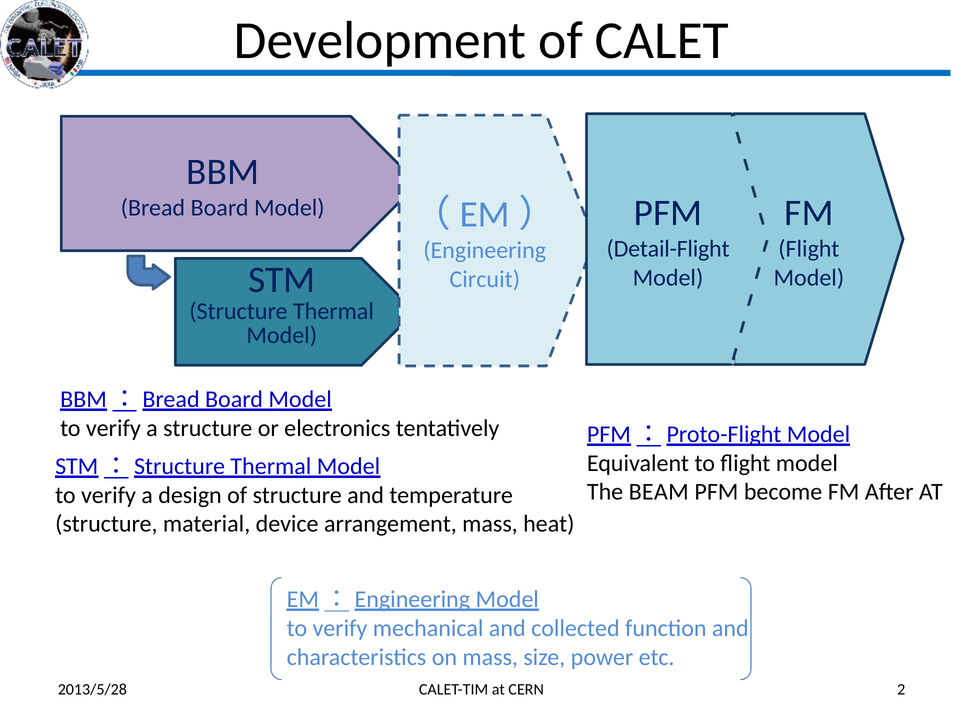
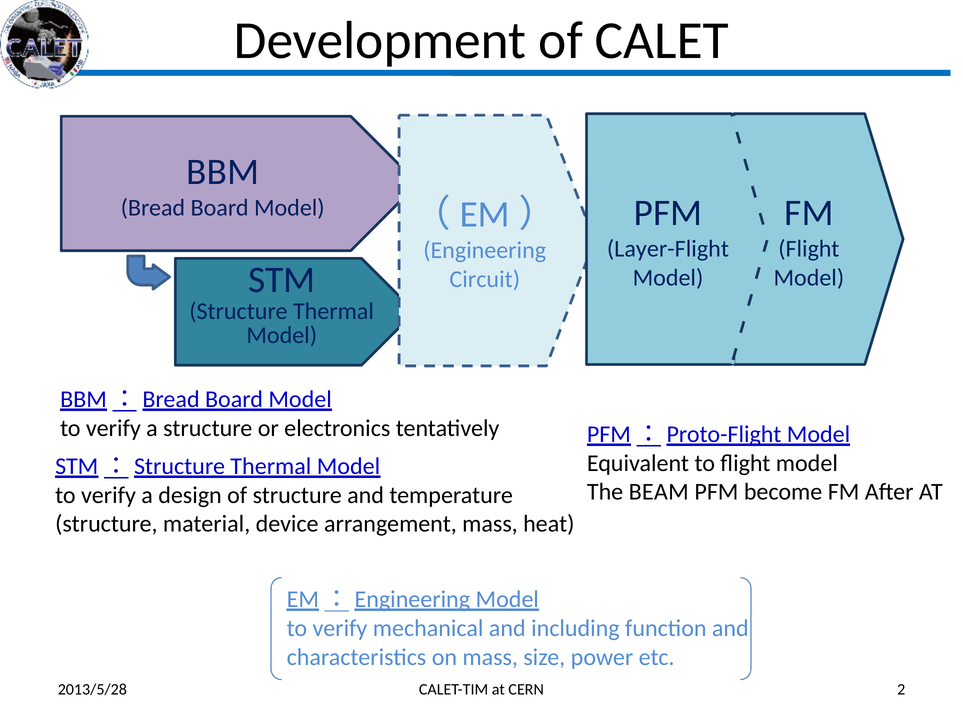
Detail-Flight: Detail-Flight -> Layer-Flight
collected: collected -> including
